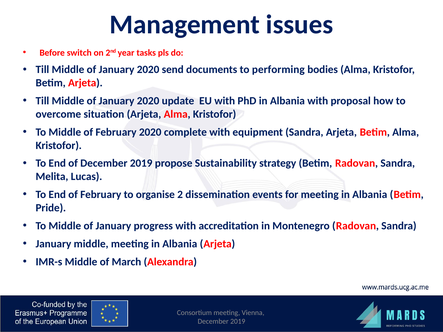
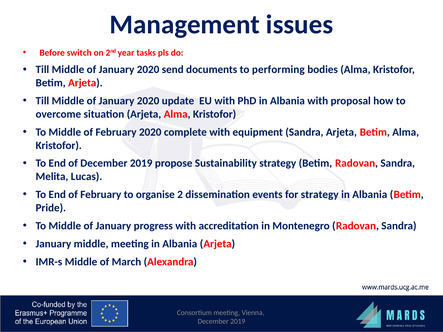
for meeting: meeting -> strategy
